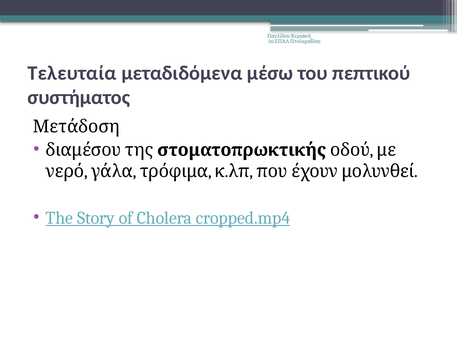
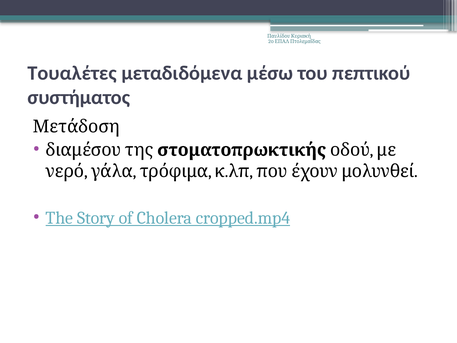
Τελευταία: Τελευταία -> Τουαλέτες
